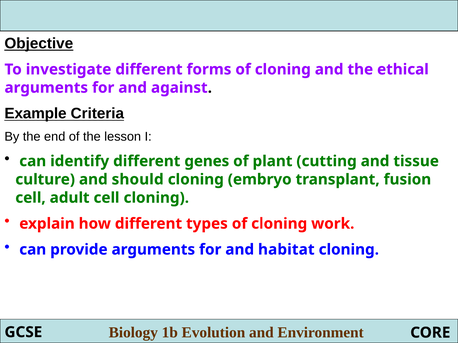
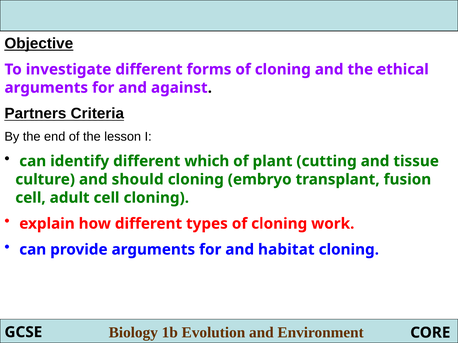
Example: Example -> Partners
genes: genes -> which
